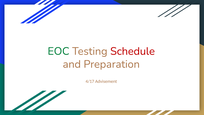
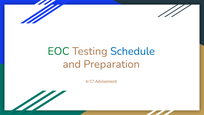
Schedule colour: red -> blue
